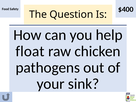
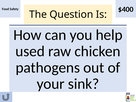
float: float -> used
